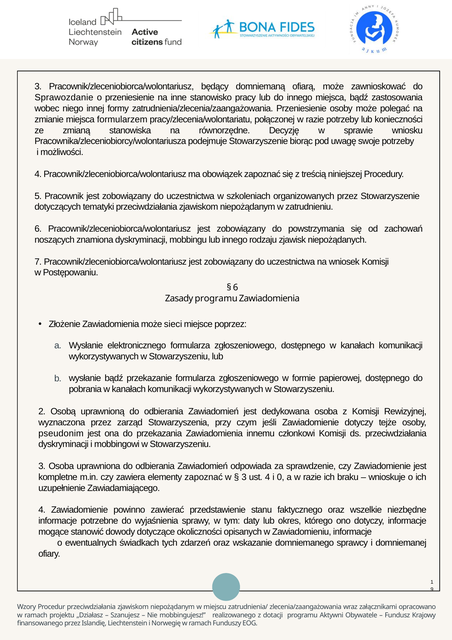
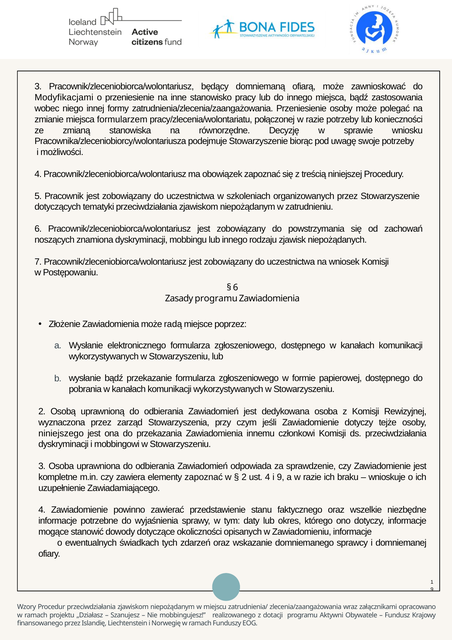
Sprawozdanie: Sprawozdanie -> Modyfikacjami
sieci: sieci -> radą
pseudonim: pseudonim -> niniejszego
3 at (244, 477): 3 -> 2
i 0: 0 -> 9
